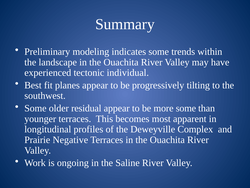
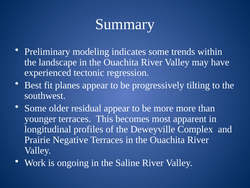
individual: individual -> regression
more some: some -> more
